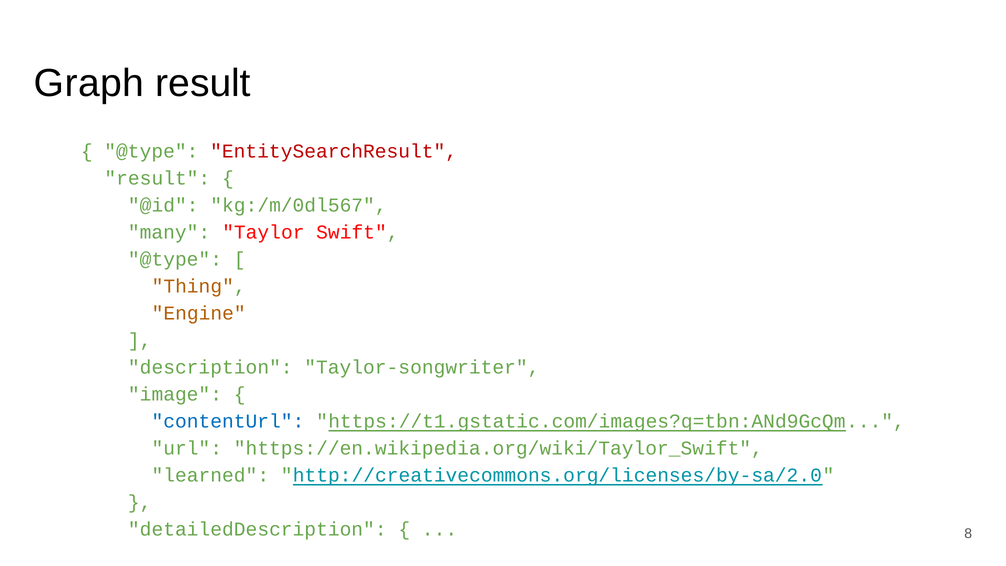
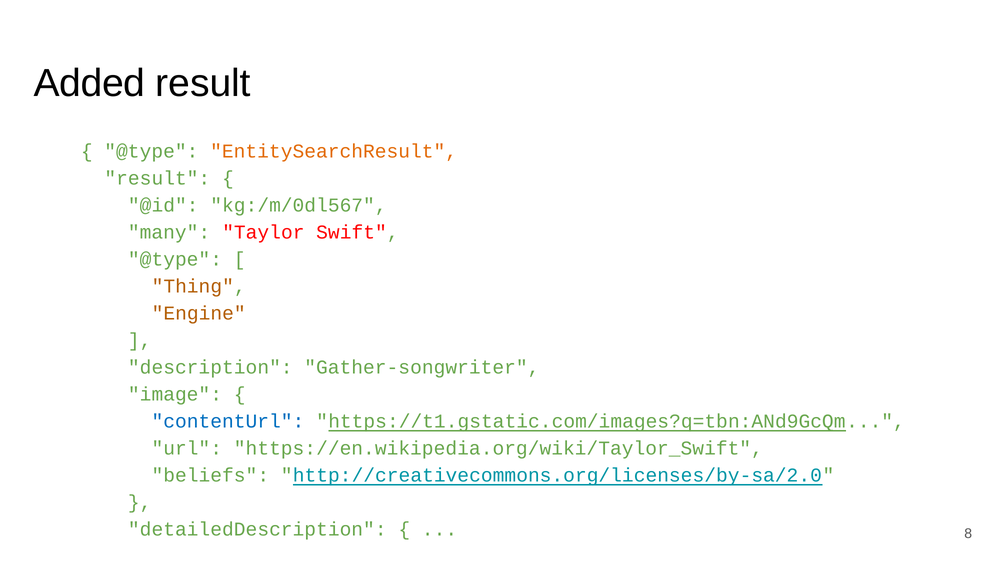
Graph: Graph -> Added
EntitySearchResult colour: red -> orange
Taylor-songwriter: Taylor-songwriter -> Gather-songwriter
learned: learned -> beliefs
